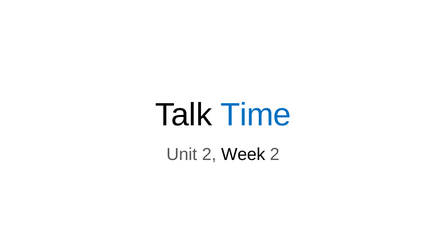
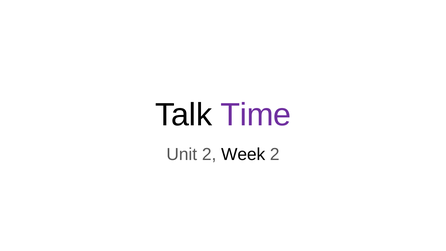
Time colour: blue -> purple
